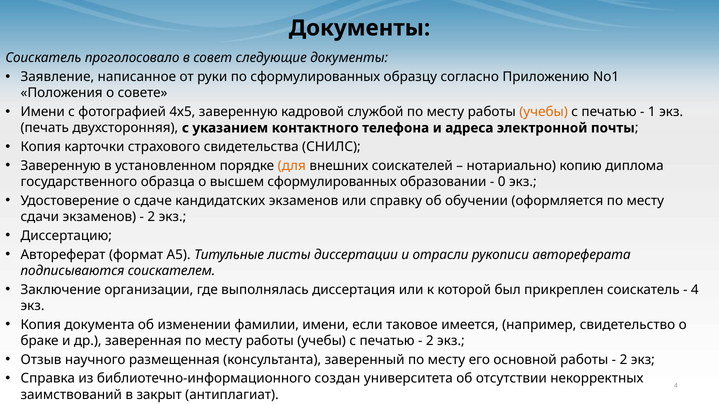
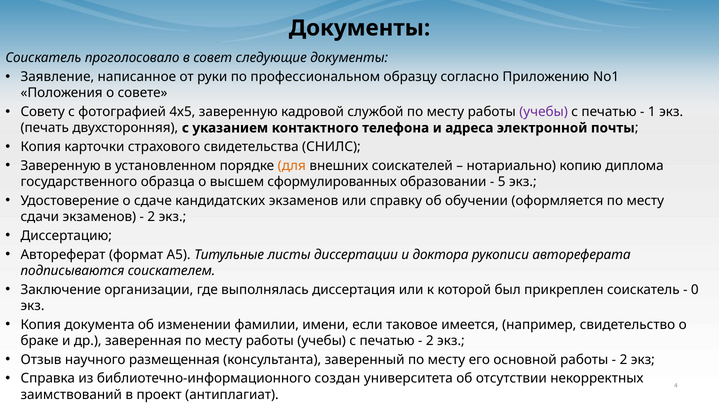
по сформулированных: сформулированных -> профессиональном
Имени at (43, 112): Имени -> Совету
учебы at (544, 112) colour: orange -> purple
0: 0 -> 5
отрасли: отрасли -> доктора
4 at (695, 290): 4 -> 0
закрыт: закрыт -> проект
